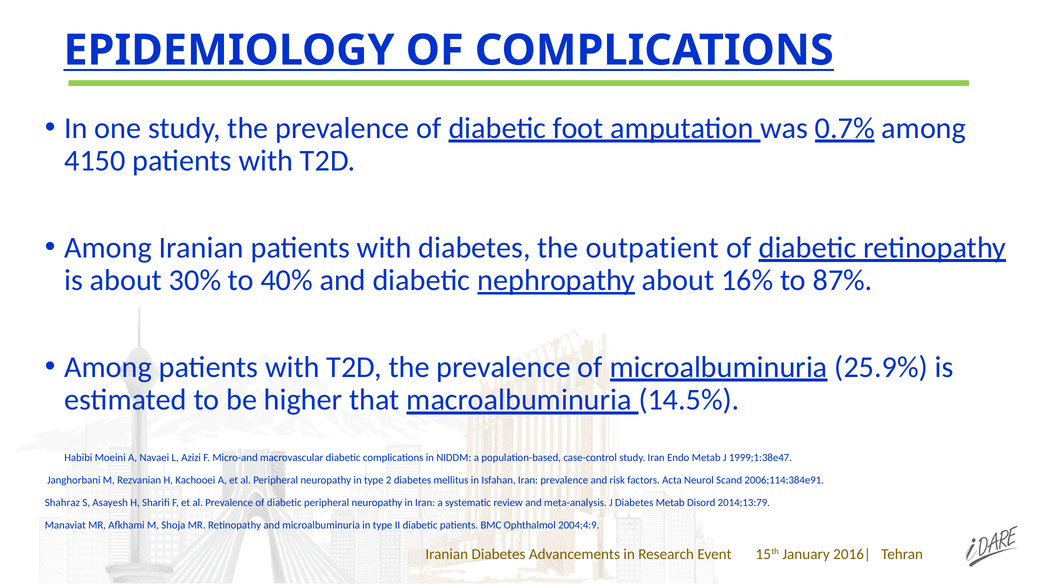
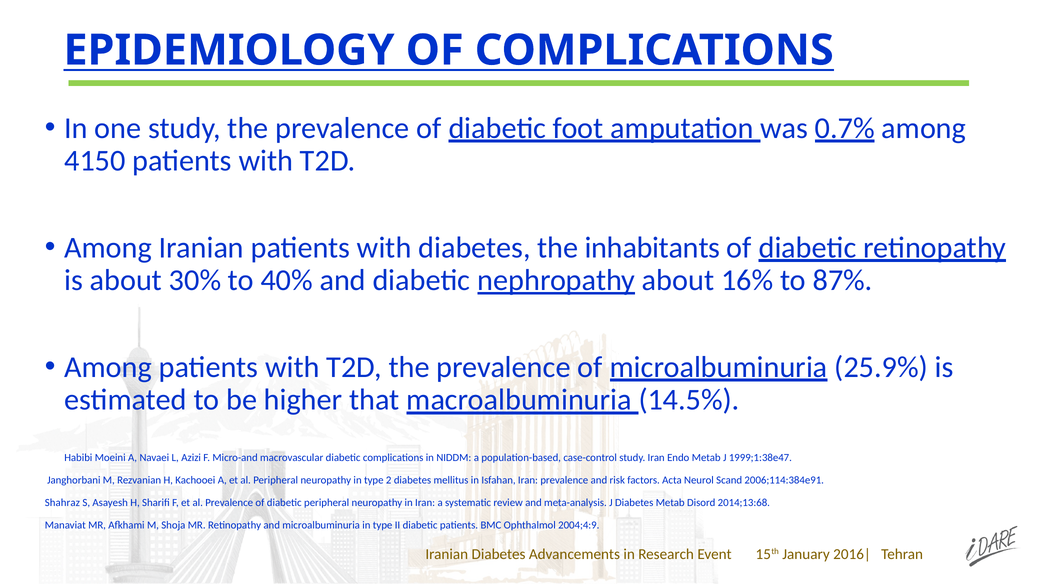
outpatient: outpatient -> inhabitants
2014;13:79: 2014;13:79 -> 2014;13:68
